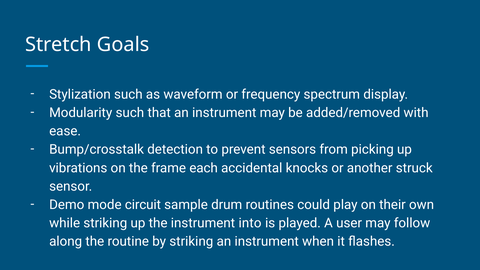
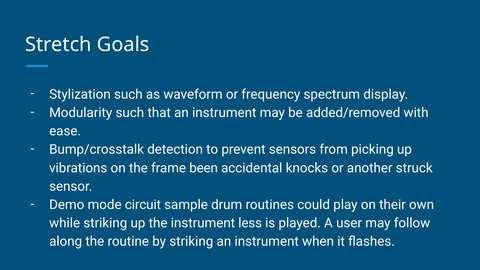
each: each -> been
into: into -> less
